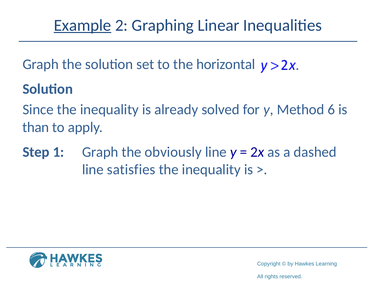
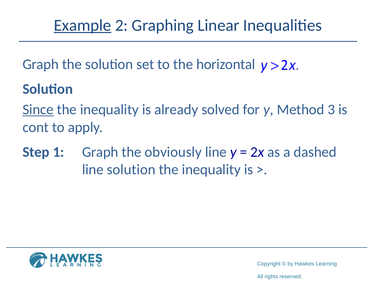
Since underline: none -> present
6: 6 -> 3
than: than -> cont
line satisfies: satisfies -> solution
